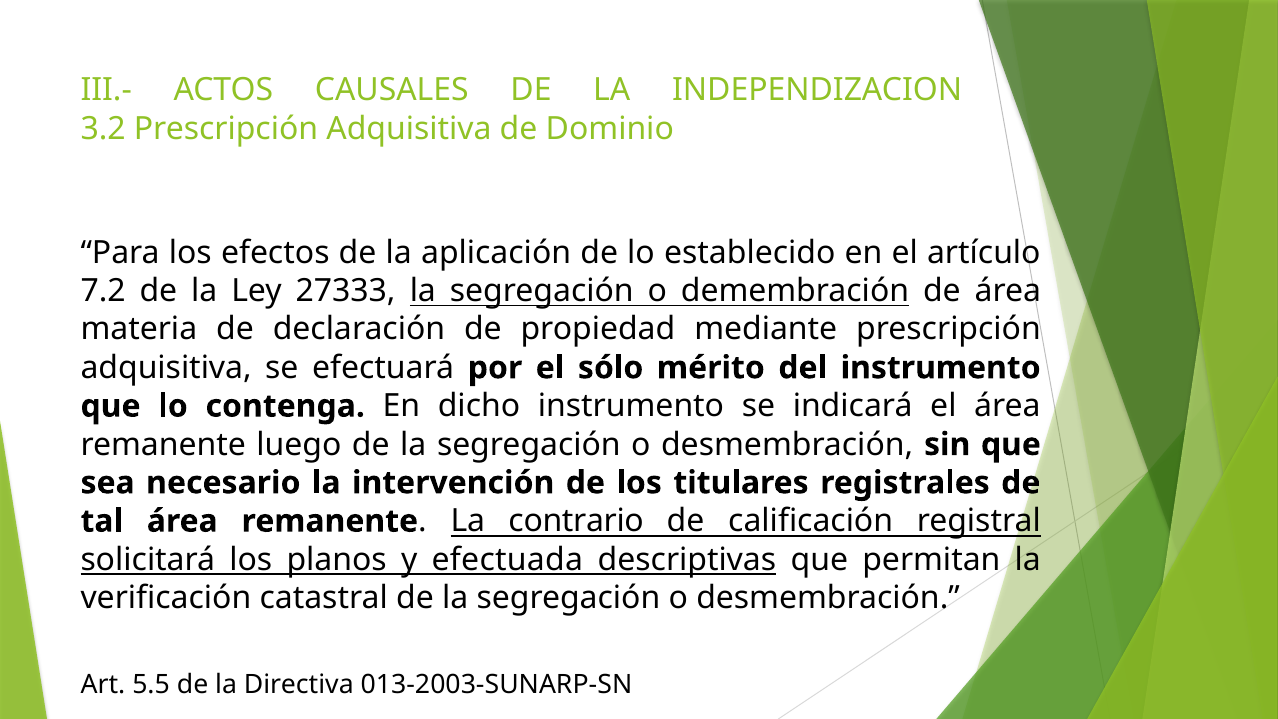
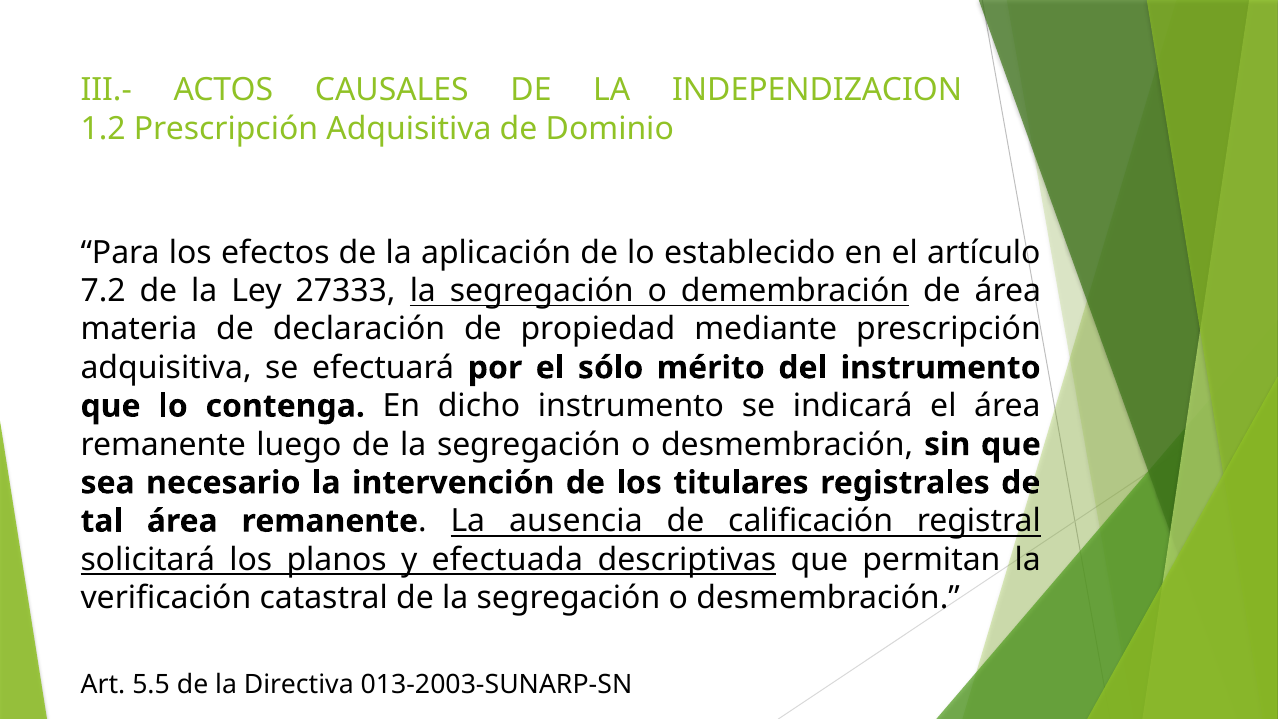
3.2: 3.2 -> 1.2
contrario: contrario -> ausencia
